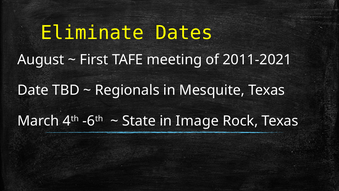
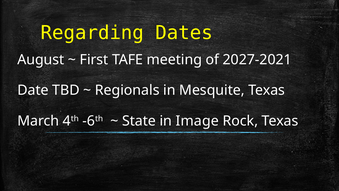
Eliminate: Eliminate -> Regarding
2011-2021: 2011-2021 -> 2027-2021
